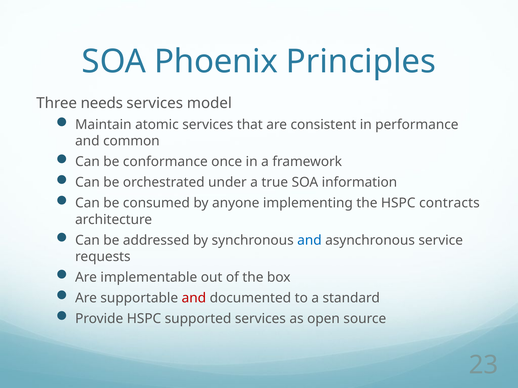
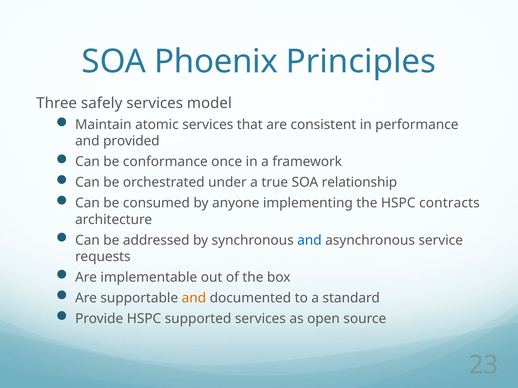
needs: needs -> safely
common: common -> provided
information: information -> relationship
and at (194, 298) colour: red -> orange
